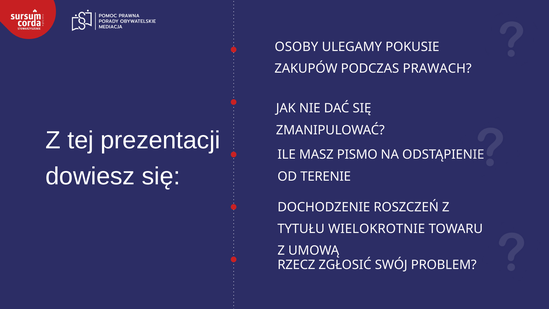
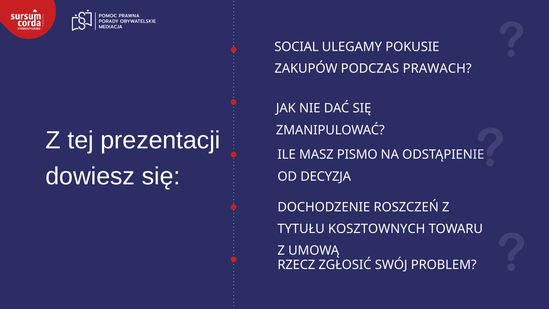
OSOBY: OSOBY -> SOCIAL
TERENIE: TERENIE -> DECYZJA
WIELOKROTNIE: WIELOKROTNIE -> KOSZTOWNYCH
